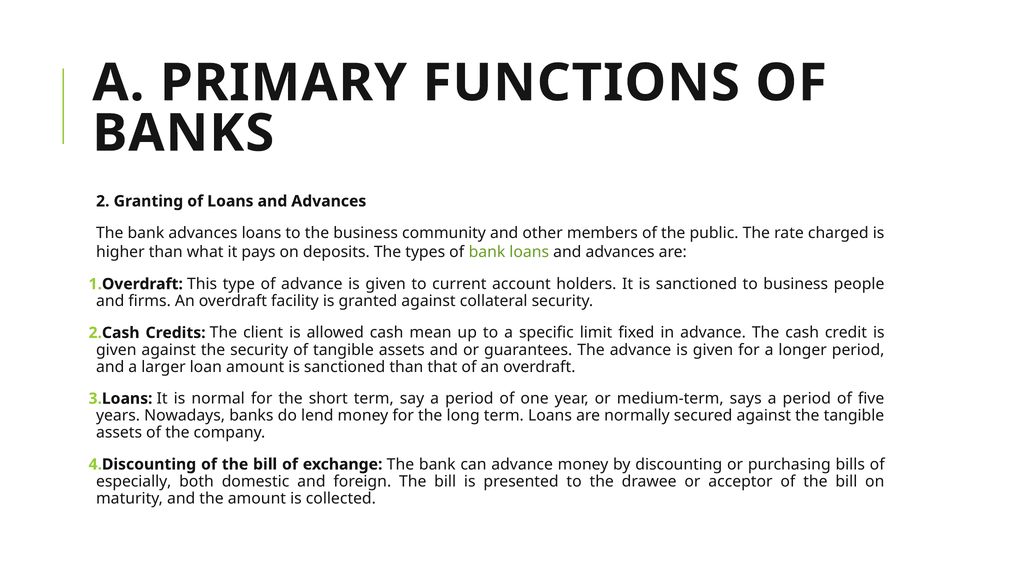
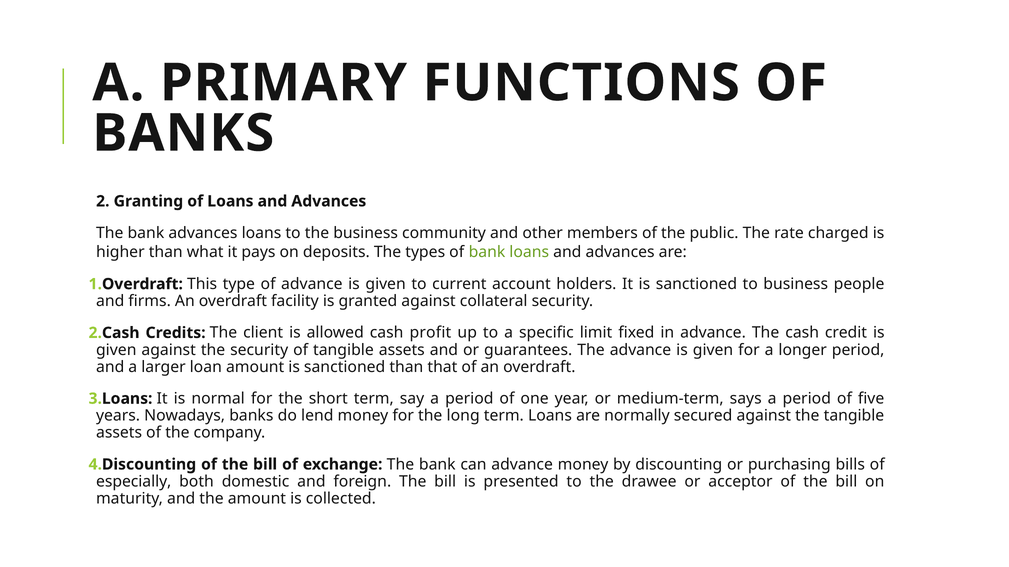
mean: mean -> profit
